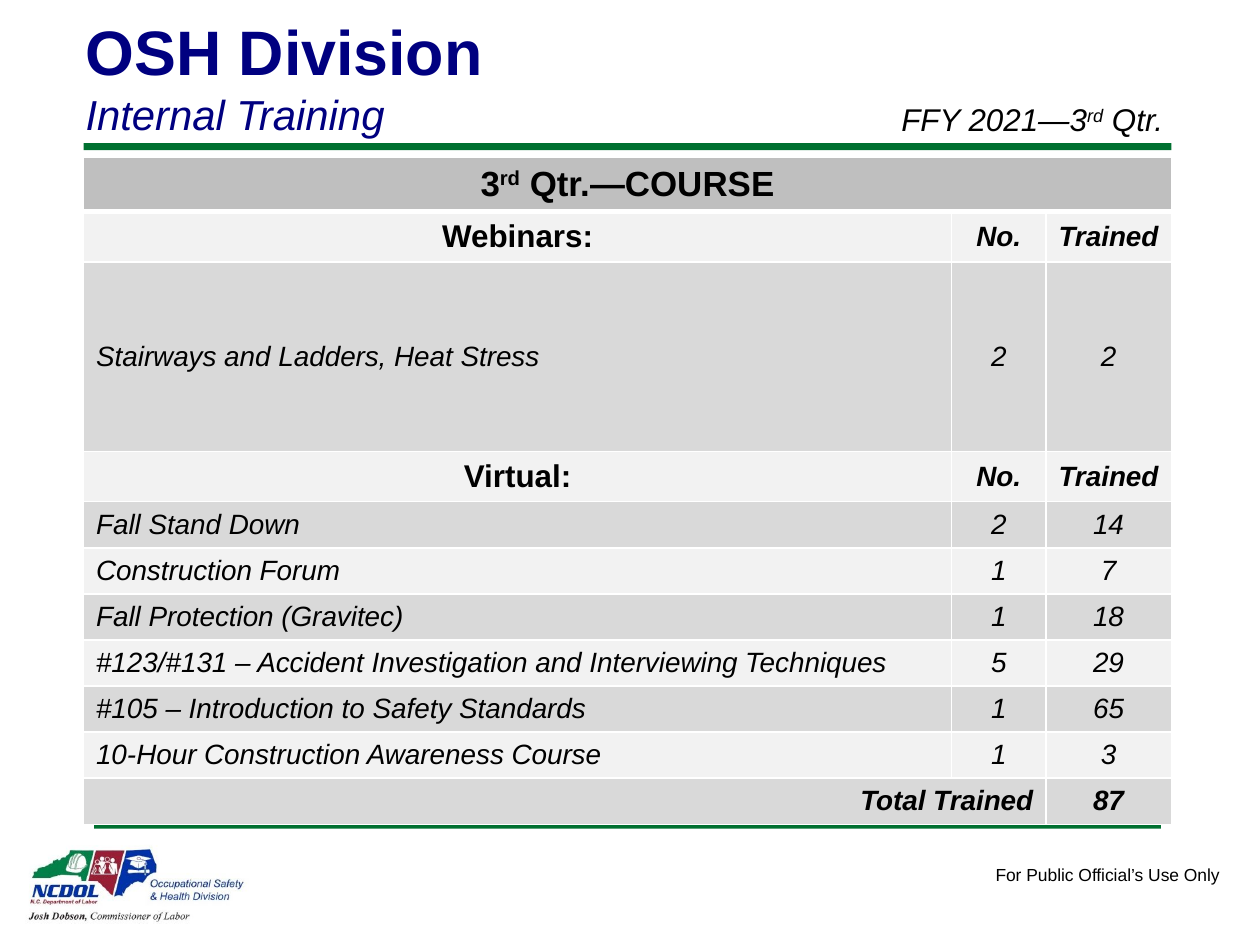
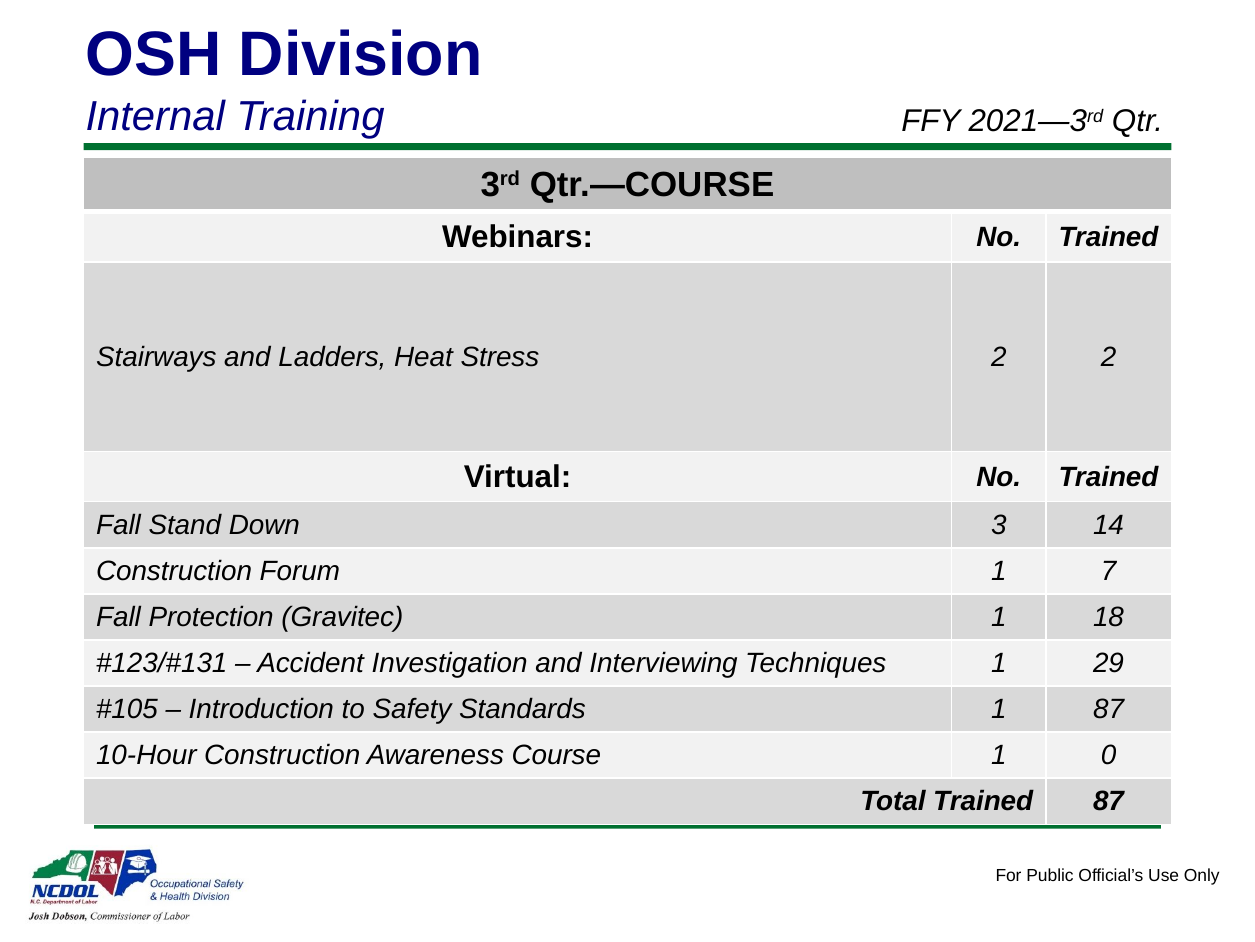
Down 2: 2 -> 3
Techniques 5: 5 -> 1
1 65: 65 -> 87
3: 3 -> 0
